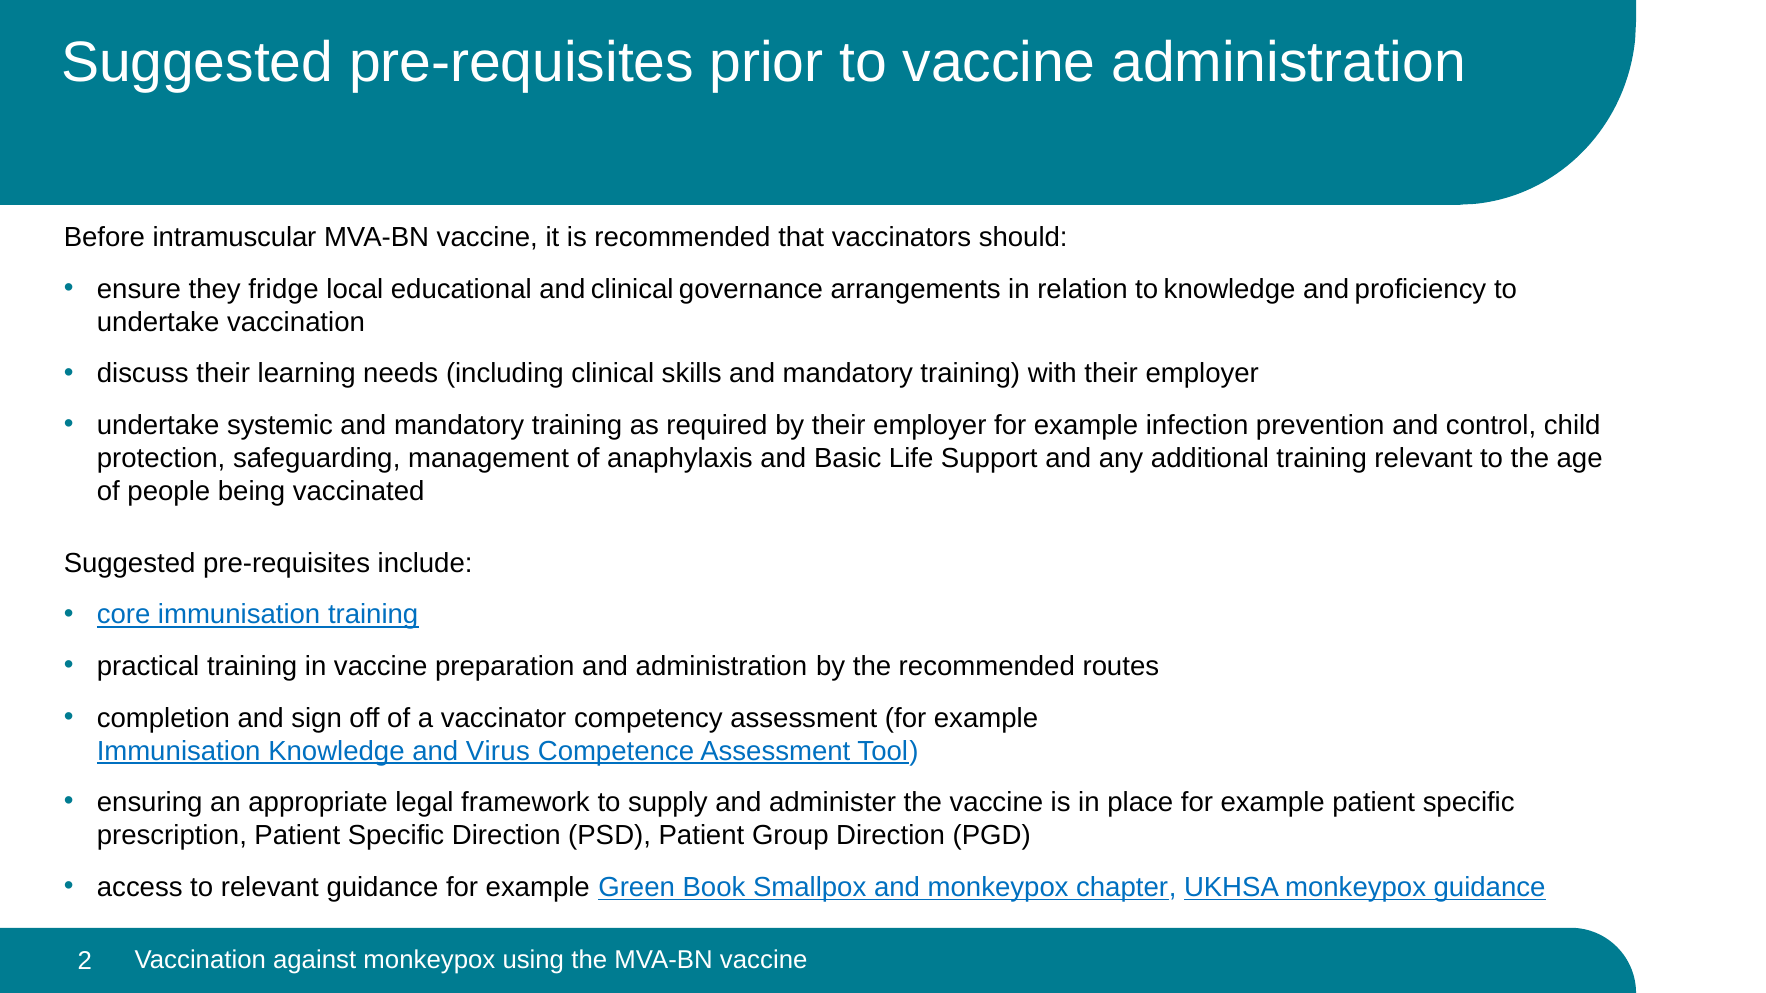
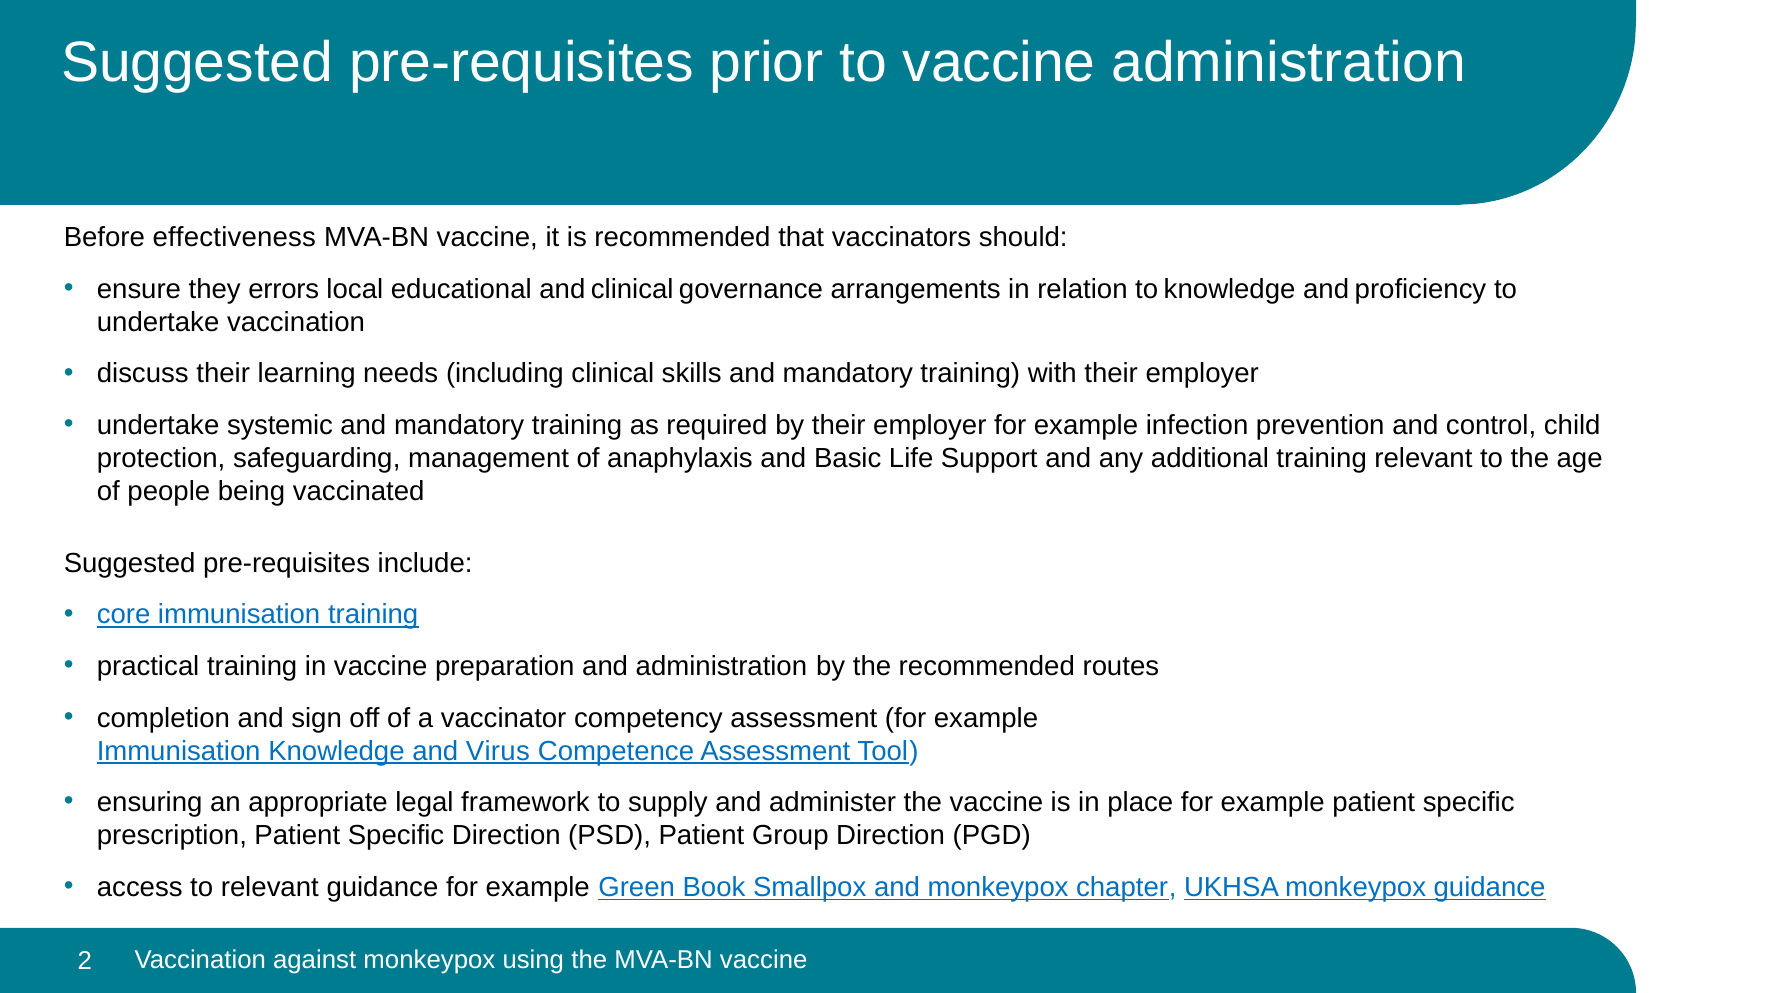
intramuscular: intramuscular -> effectiveness
fridge: fridge -> errors
